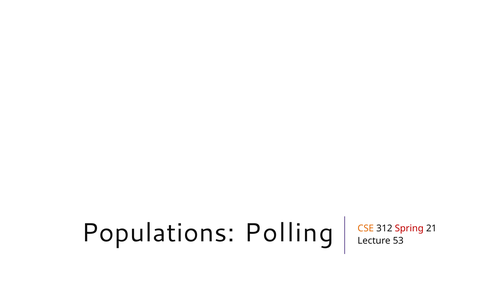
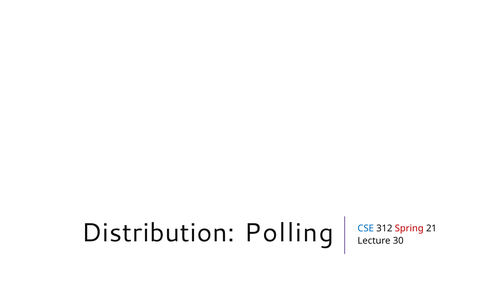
Populations: Populations -> Distribution
CSE colour: orange -> blue
53: 53 -> 30
